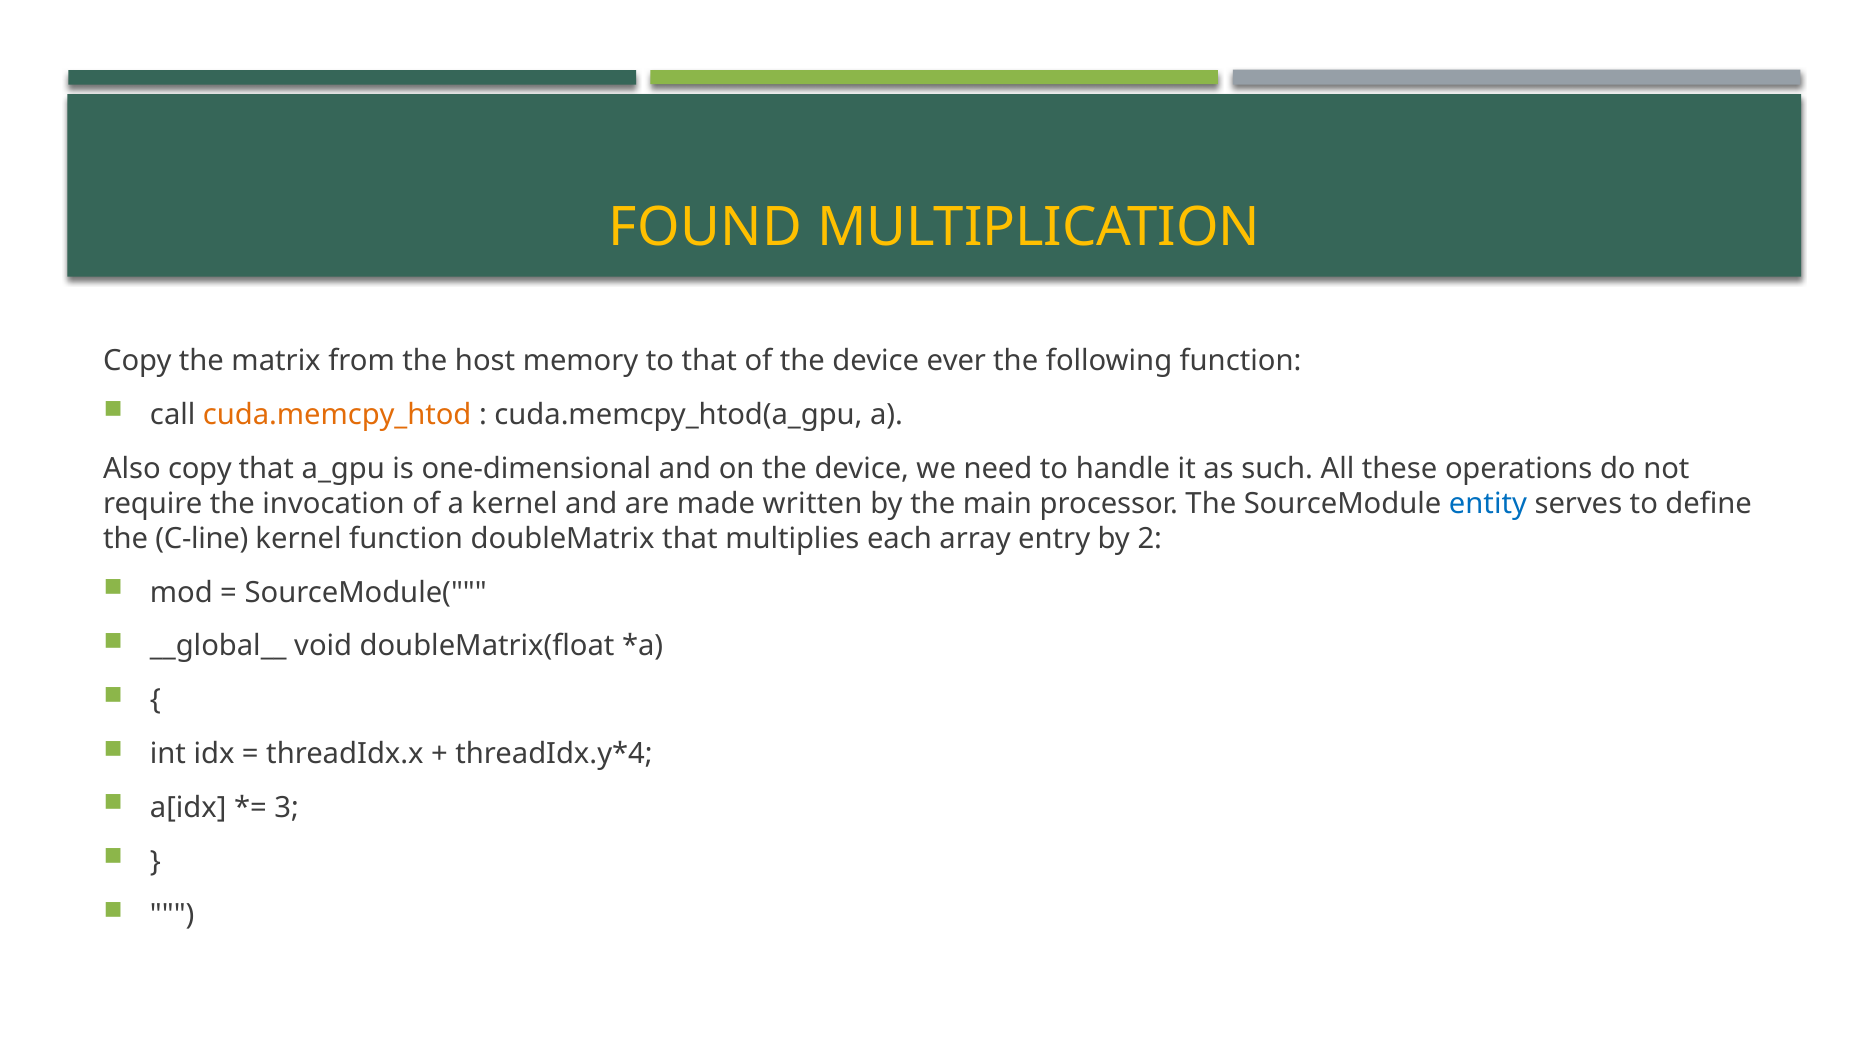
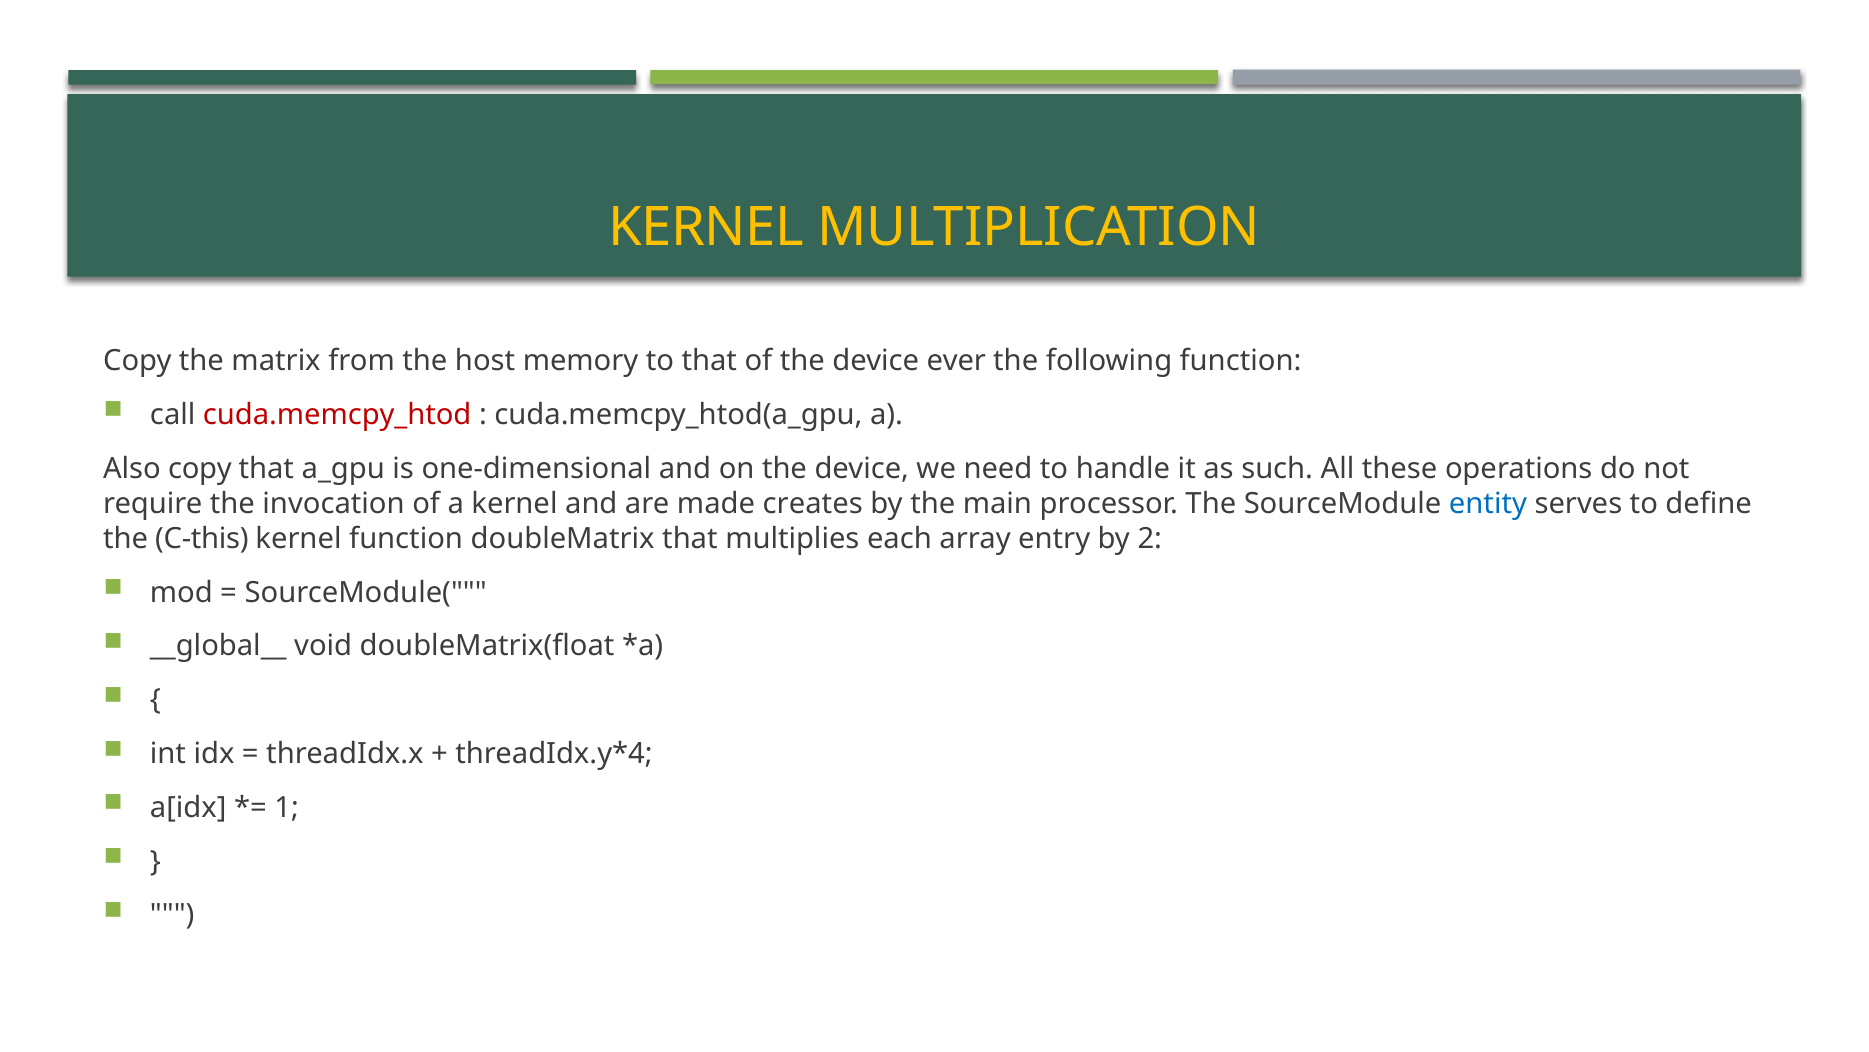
FOUND at (706, 227): FOUND -> KERNEL
cuda.memcpy_htod colour: orange -> red
written: written -> creates
C-line: C-line -> C-this
3: 3 -> 1
